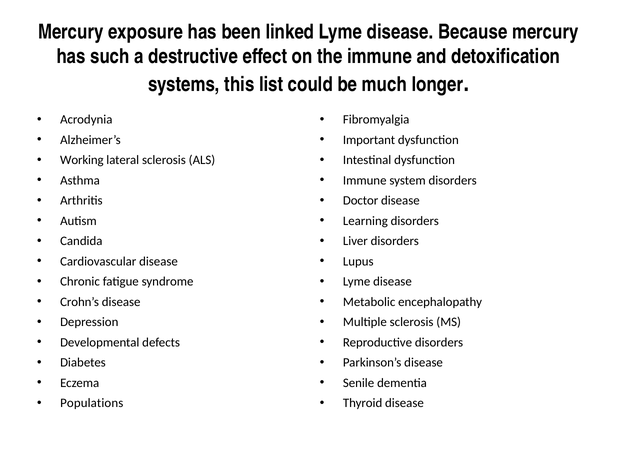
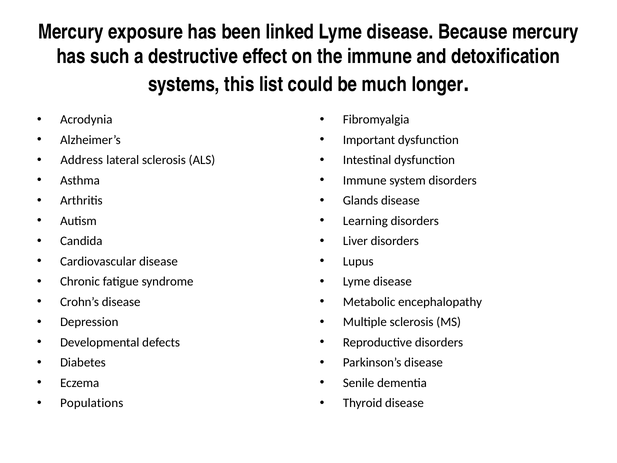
Working: Working -> Address
Doctor: Doctor -> Glands
